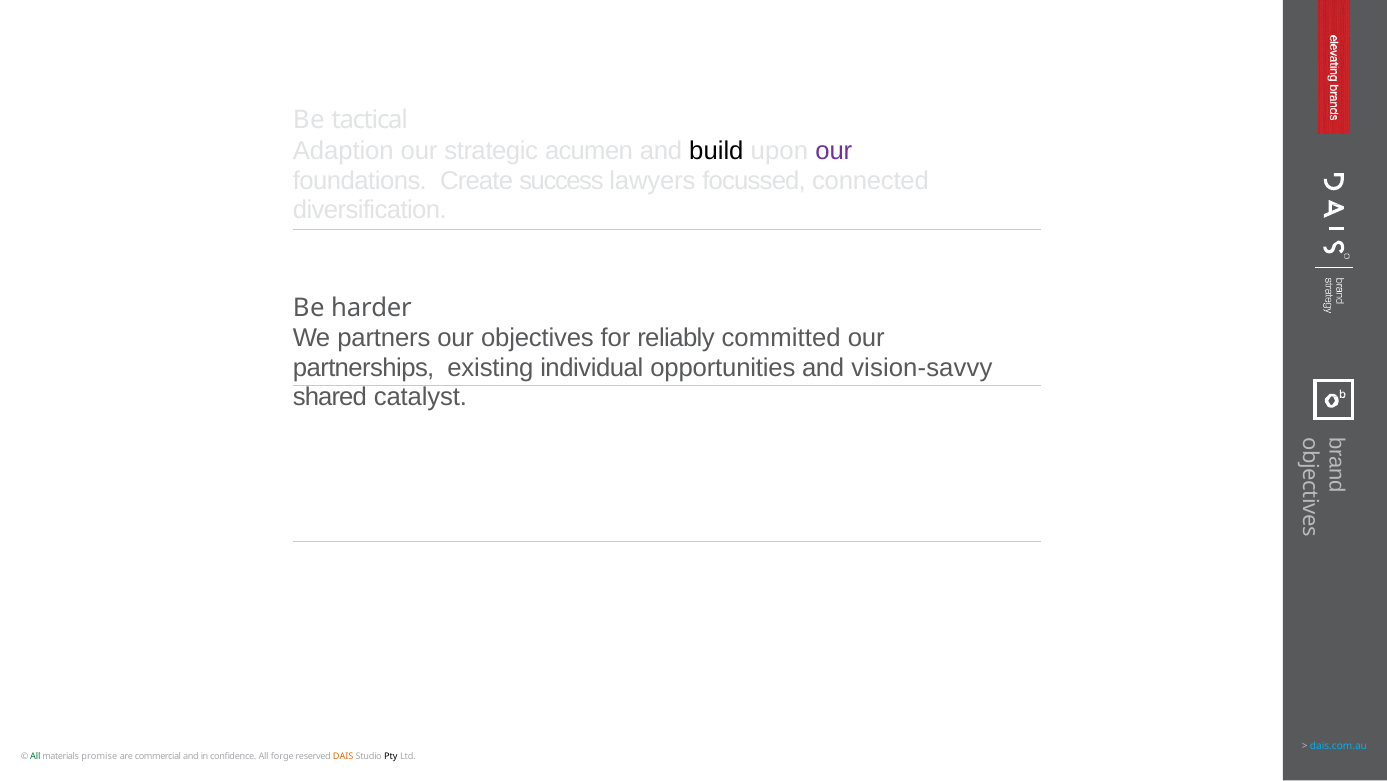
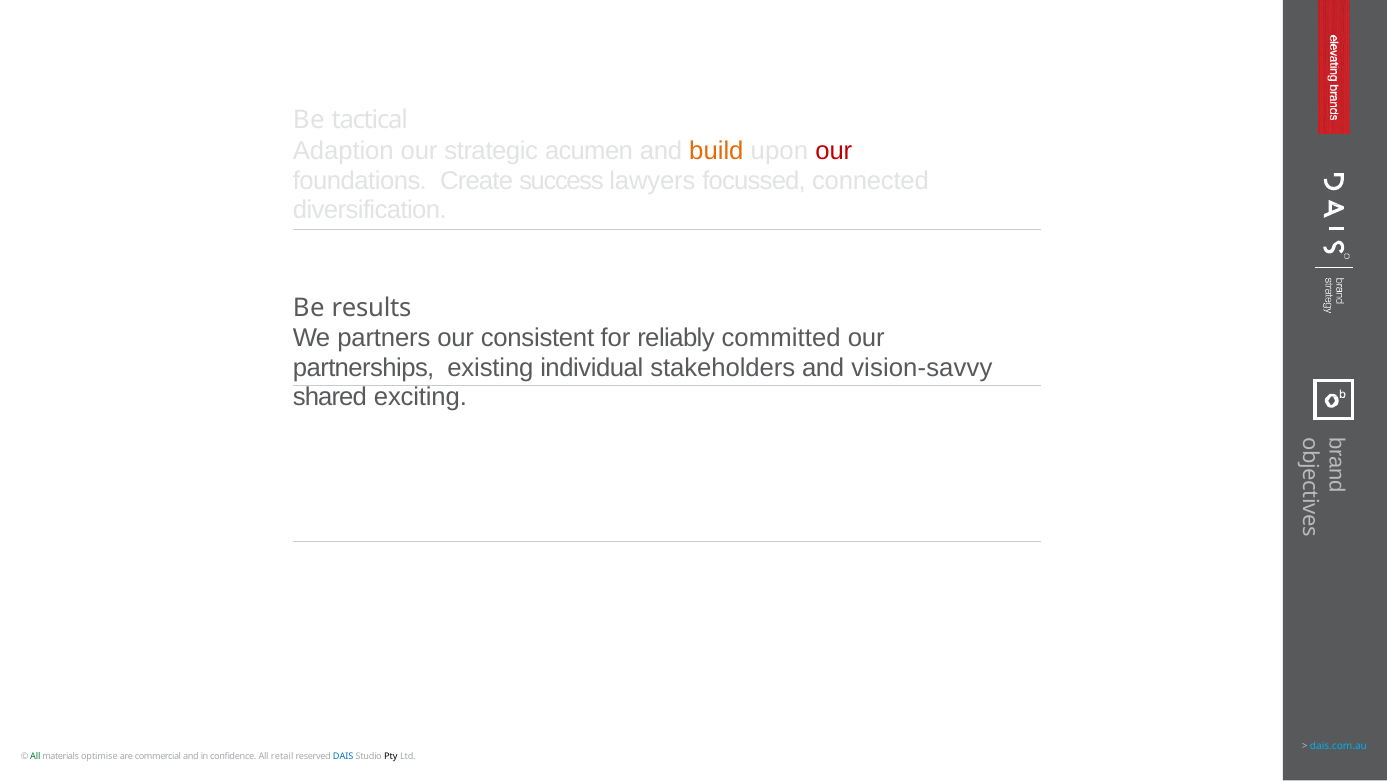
build colour: black -> orange
our at (834, 151) colour: purple -> red
harder: harder -> results
objectives: objectives -> consistent
opportunities: opportunities -> stakeholders
catalyst: catalyst -> exciting
promise: promise -> optimise
forge: forge -> retail
DAIS colour: orange -> blue
